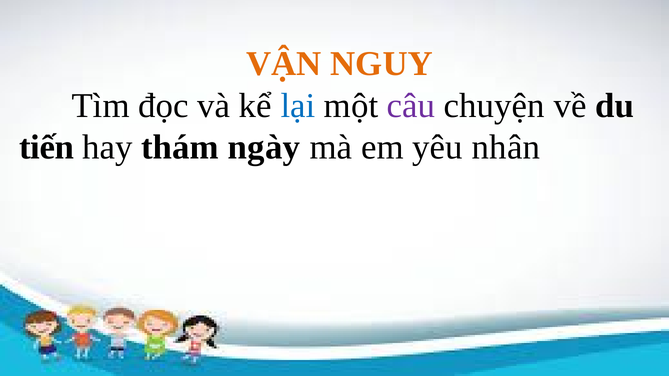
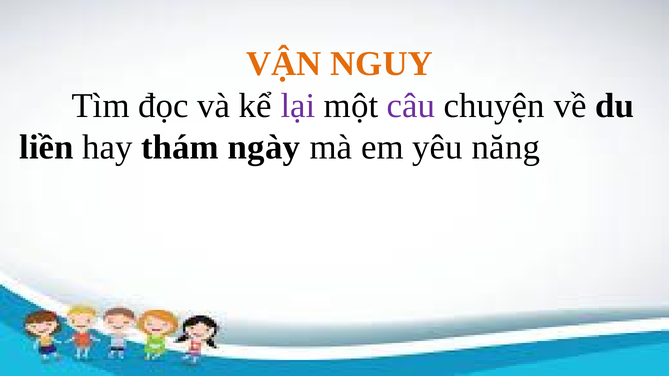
lại colour: blue -> purple
tiến: tiến -> liền
nhân: nhân -> năng
